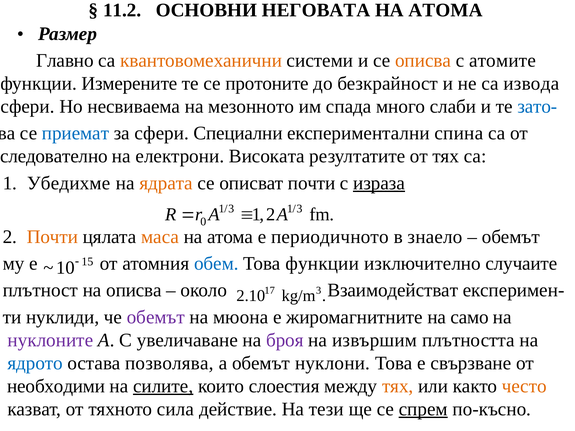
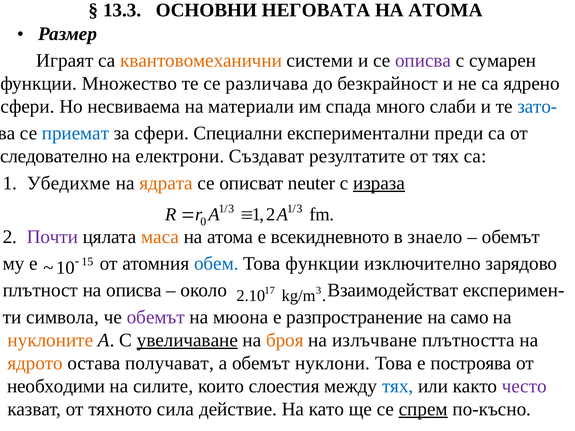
11.2: 11.2 -> 13.3
Главно: Главно -> Играят
описва at (423, 61) colour: orange -> purple
атомите: атомите -> сумарен
Измерените: Измерените -> Множество
протоните: протоните -> различава
извода: извода -> ядрено
мезонното: мезонното -> материали
спина: спина -> преди
Високата: Високата -> Създават
описват почти: почти -> neuter
Почти at (52, 237) colour: orange -> purple
периодичното: периодичното -> всекидневното
случаите: случаите -> зарядово
нуклиди: нуклиди -> символа
жиромагнитните: жиромагнитните -> разпространение
нуклоните colour: purple -> orange
увеличаване underline: none -> present
броя colour: purple -> orange
извършим: извършим -> излъчване
ядрото colour: blue -> orange
позволява: позволява -> получават
свързване: свързване -> построява
силите underline: present -> none
тях at (398, 386) colour: orange -> blue
често colour: orange -> purple
тези: тези -> като
